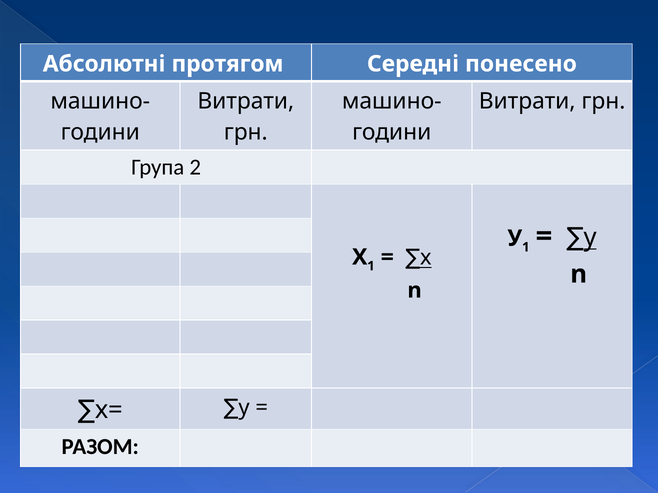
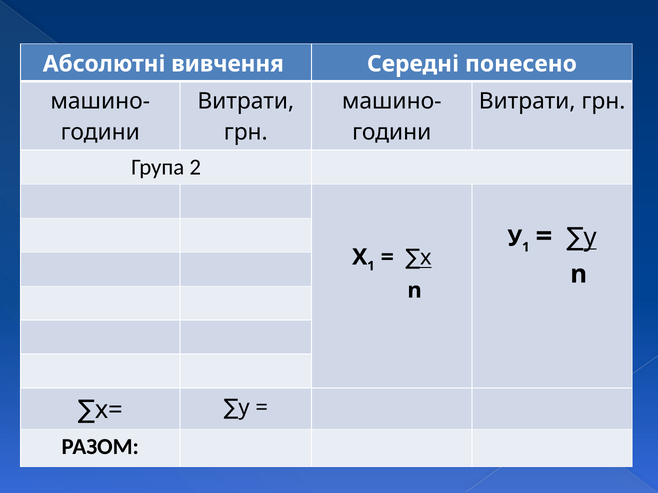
протягом: протягом -> вивчення
